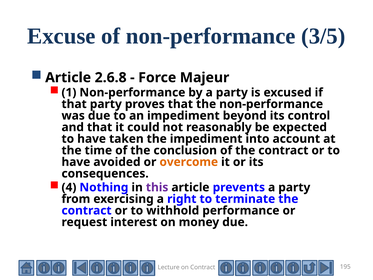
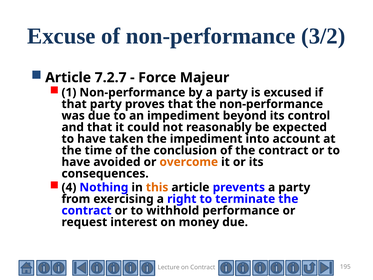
3/5: 3/5 -> 3/2
2.6.8: 2.6.8 -> 7.2.7
this colour: purple -> orange
